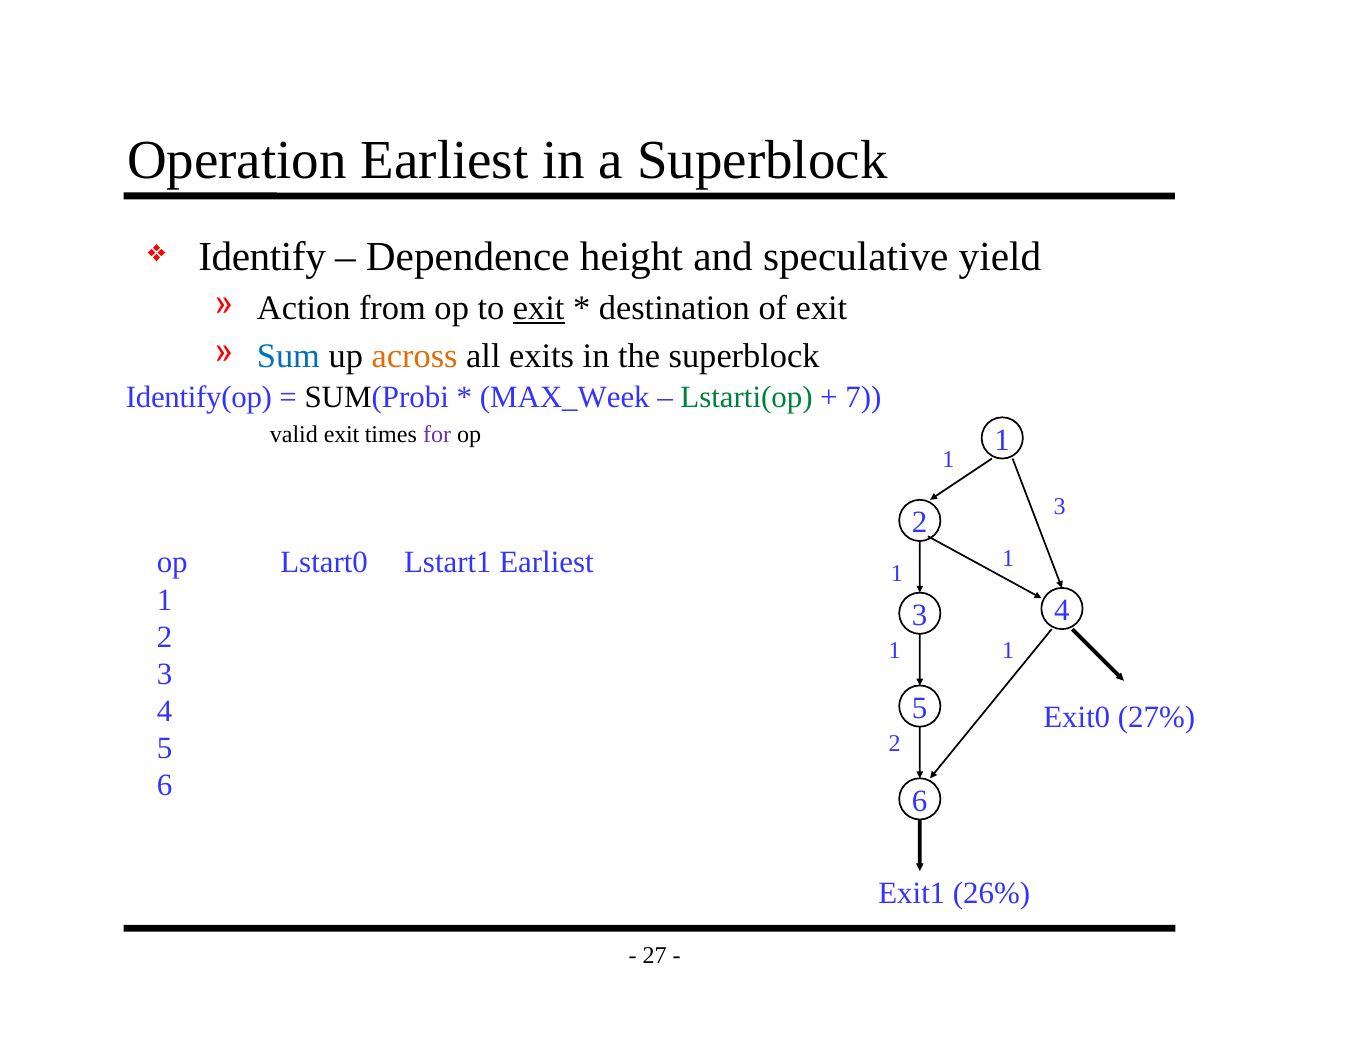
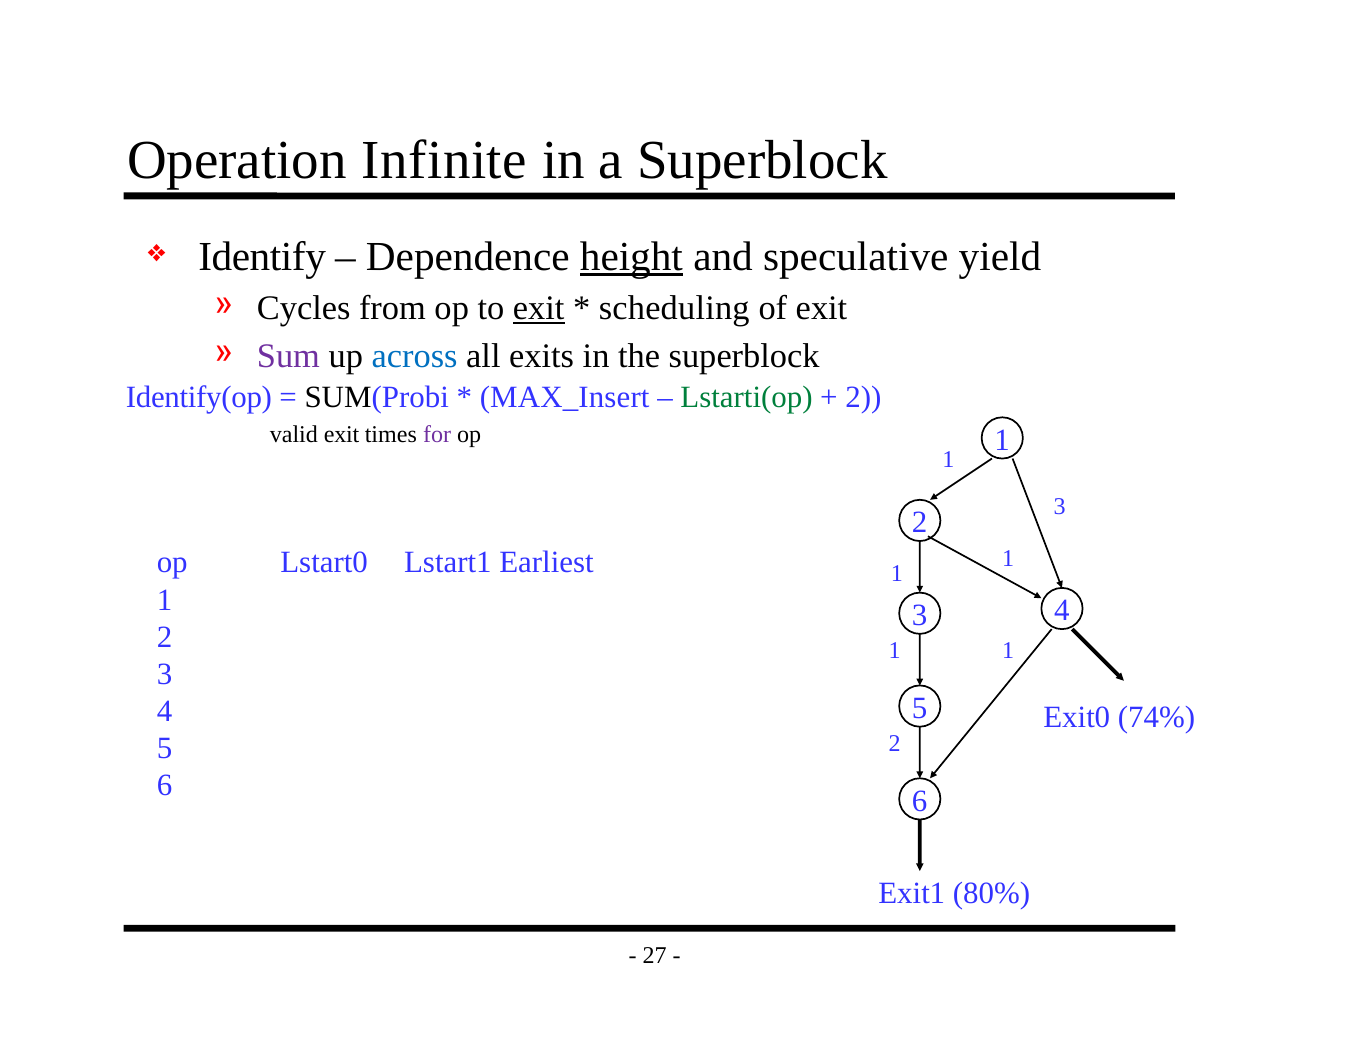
Operation Earliest: Earliest -> Infinite
height underline: none -> present
Action: Action -> Cycles
destination: destination -> scheduling
Sum colour: blue -> purple
across colour: orange -> blue
MAX_Week: MAX_Week -> MAX_Insert
7 at (863, 398): 7 -> 2
27%: 27% -> 74%
26%: 26% -> 80%
